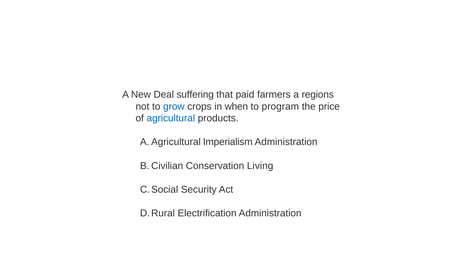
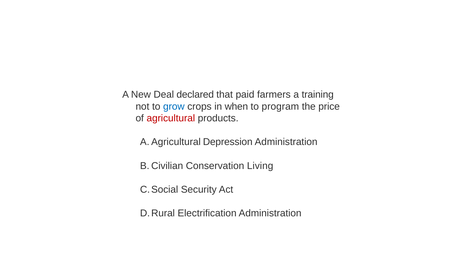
suffering: suffering -> declared
regions: regions -> training
agricultural colour: blue -> red
Imperialism: Imperialism -> Depression
